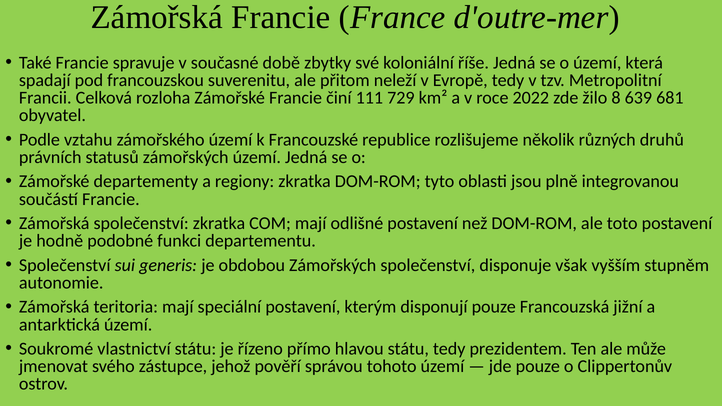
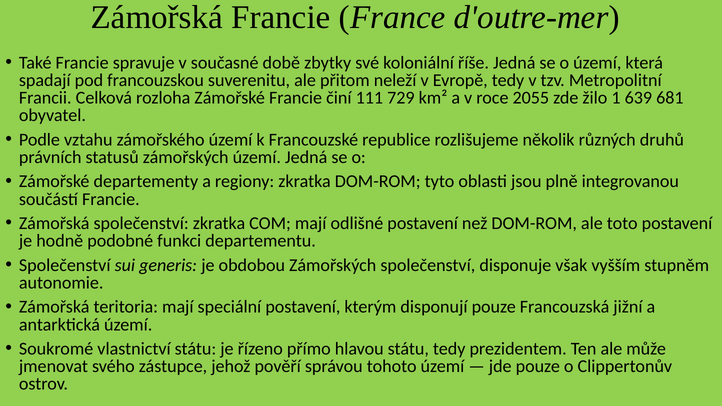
2022: 2022 -> 2055
8: 8 -> 1
